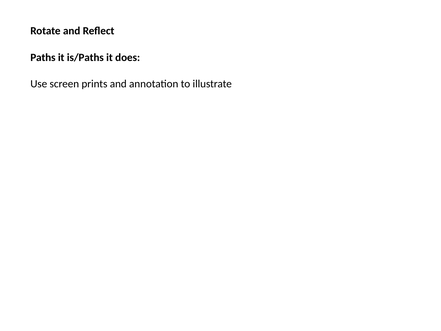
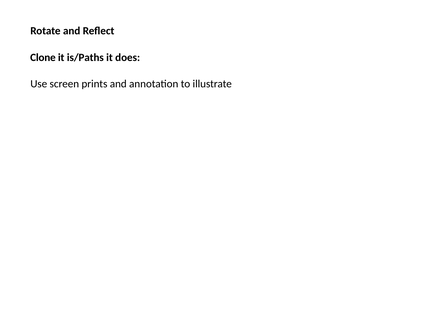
Paths: Paths -> Clone
